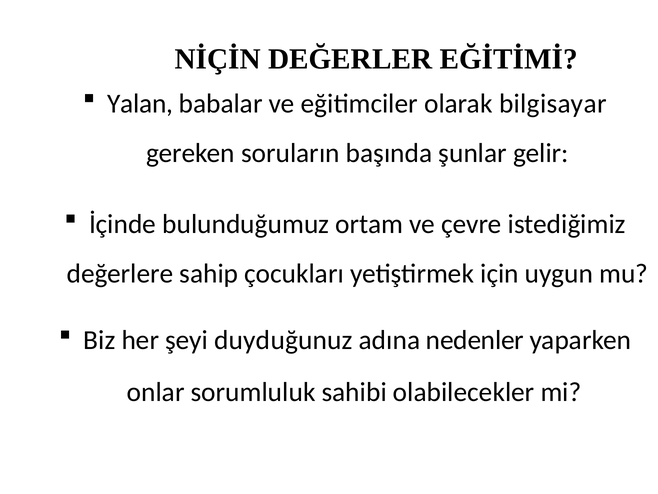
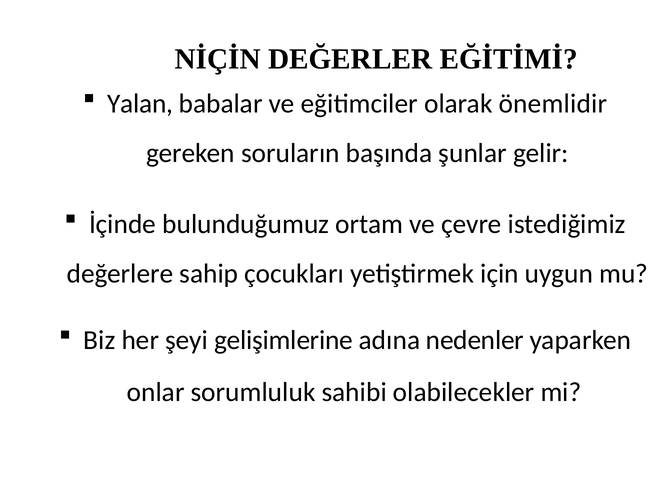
bilgisayar: bilgisayar -> önemlidir
duyduğunuz: duyduğunuz -> gelişimlerine
